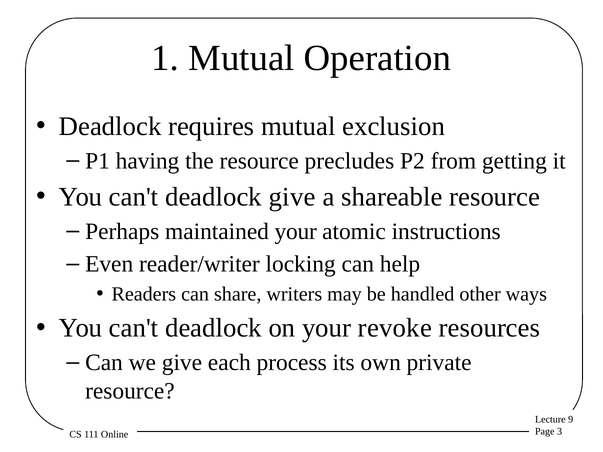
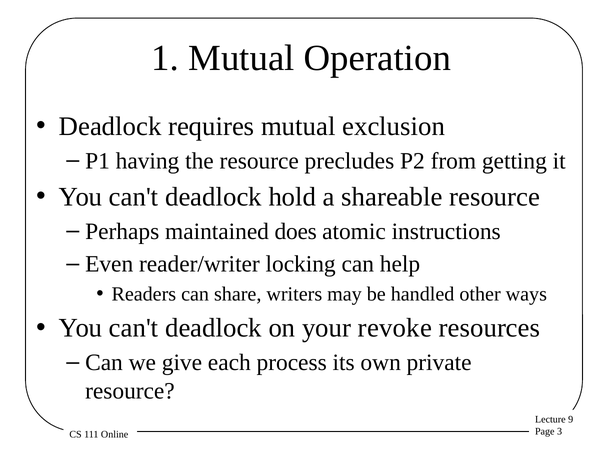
deadlock give: give -> hold
maintained your: your -> does
